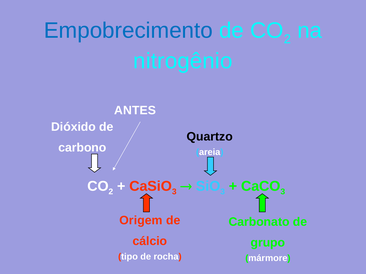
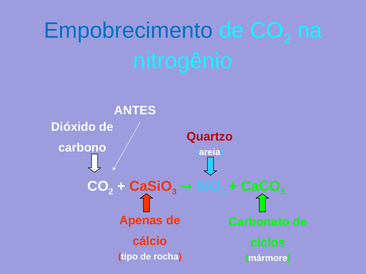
Quartzo colour: black -> red
Origem: Origem -> Apenas
grupo: grupo -> ciclos
